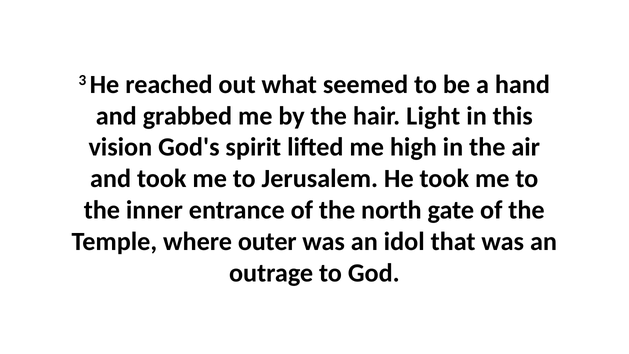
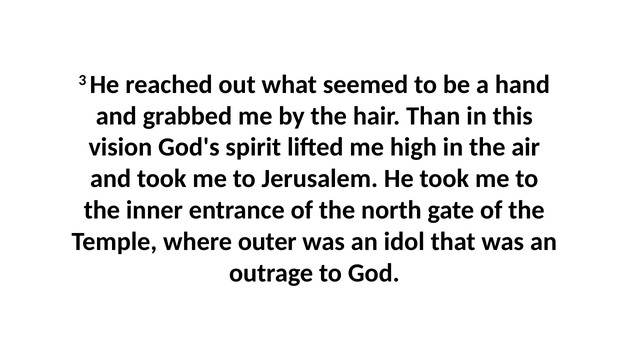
Light: Light -> Than
